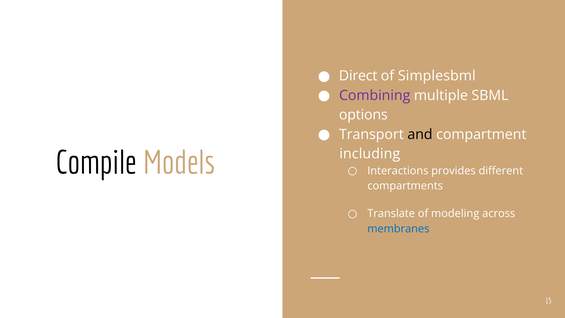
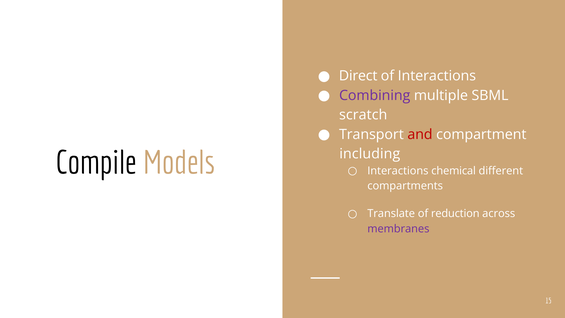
of Simplesbml: Simplesbml -> Interactions
options: options -> scratch
and colour: black -> red
provides: provides -> chemical
modeling: modeling -> reduction
membranes colour: blue -> purple
